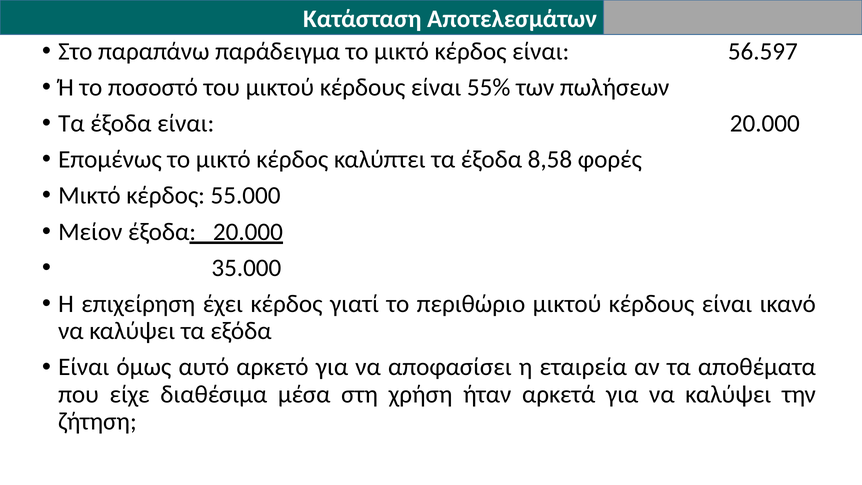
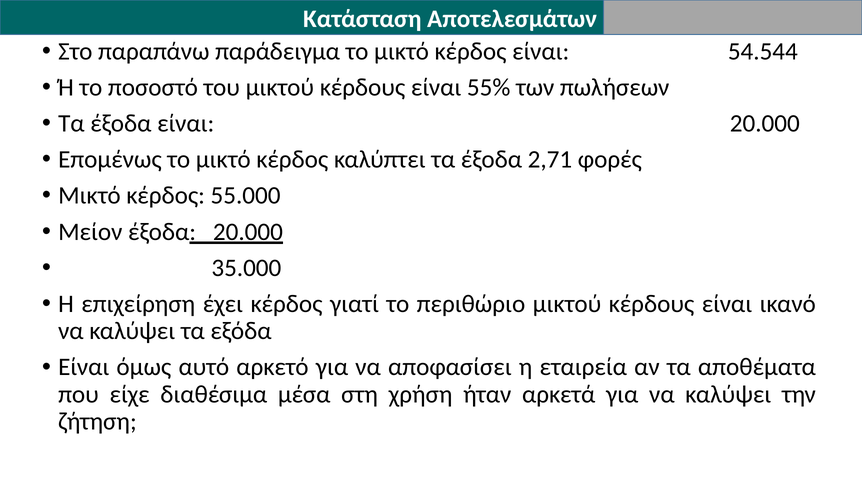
56.597: 56.597 -> 54.544
8,58: 8,58 -> 2,71
